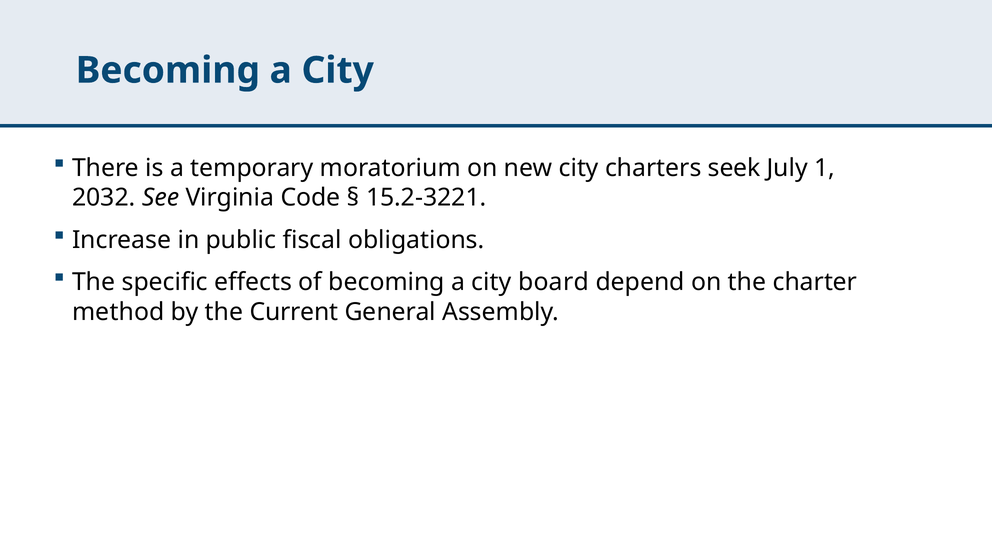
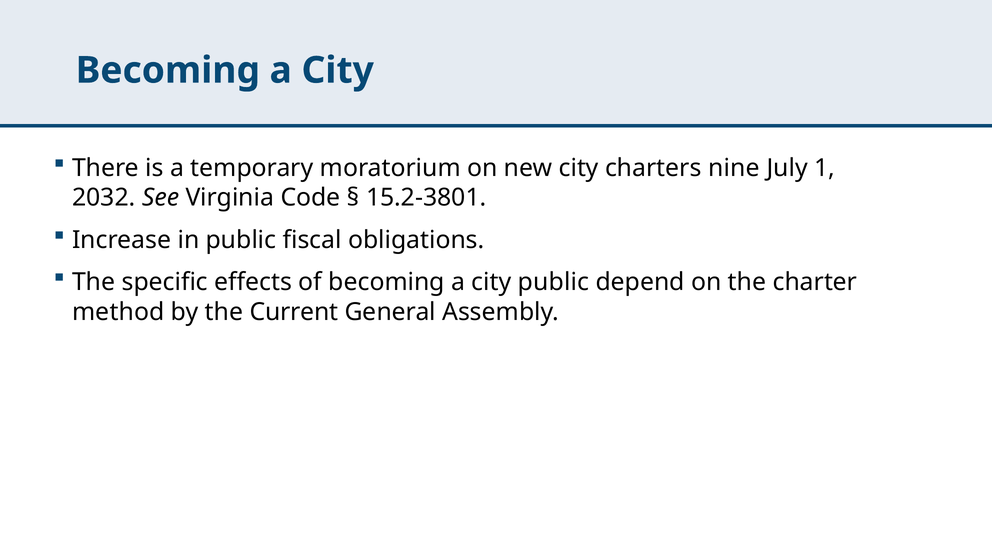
seek: seek -> nine
15.2-3221: 15.2-3221 -> 15.2-3801
city board: board -> public
